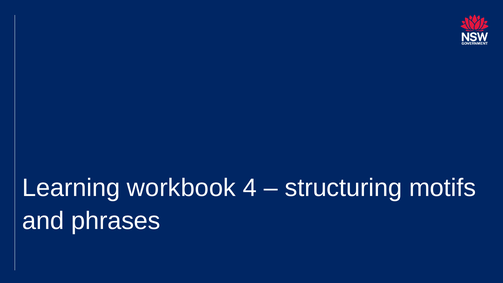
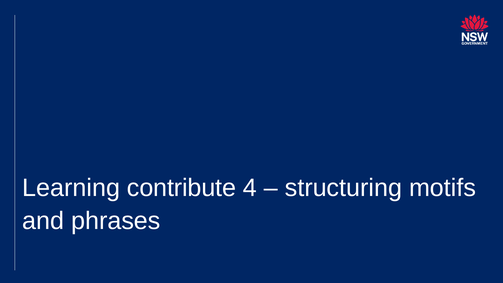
workbook: workbook -> contribute
